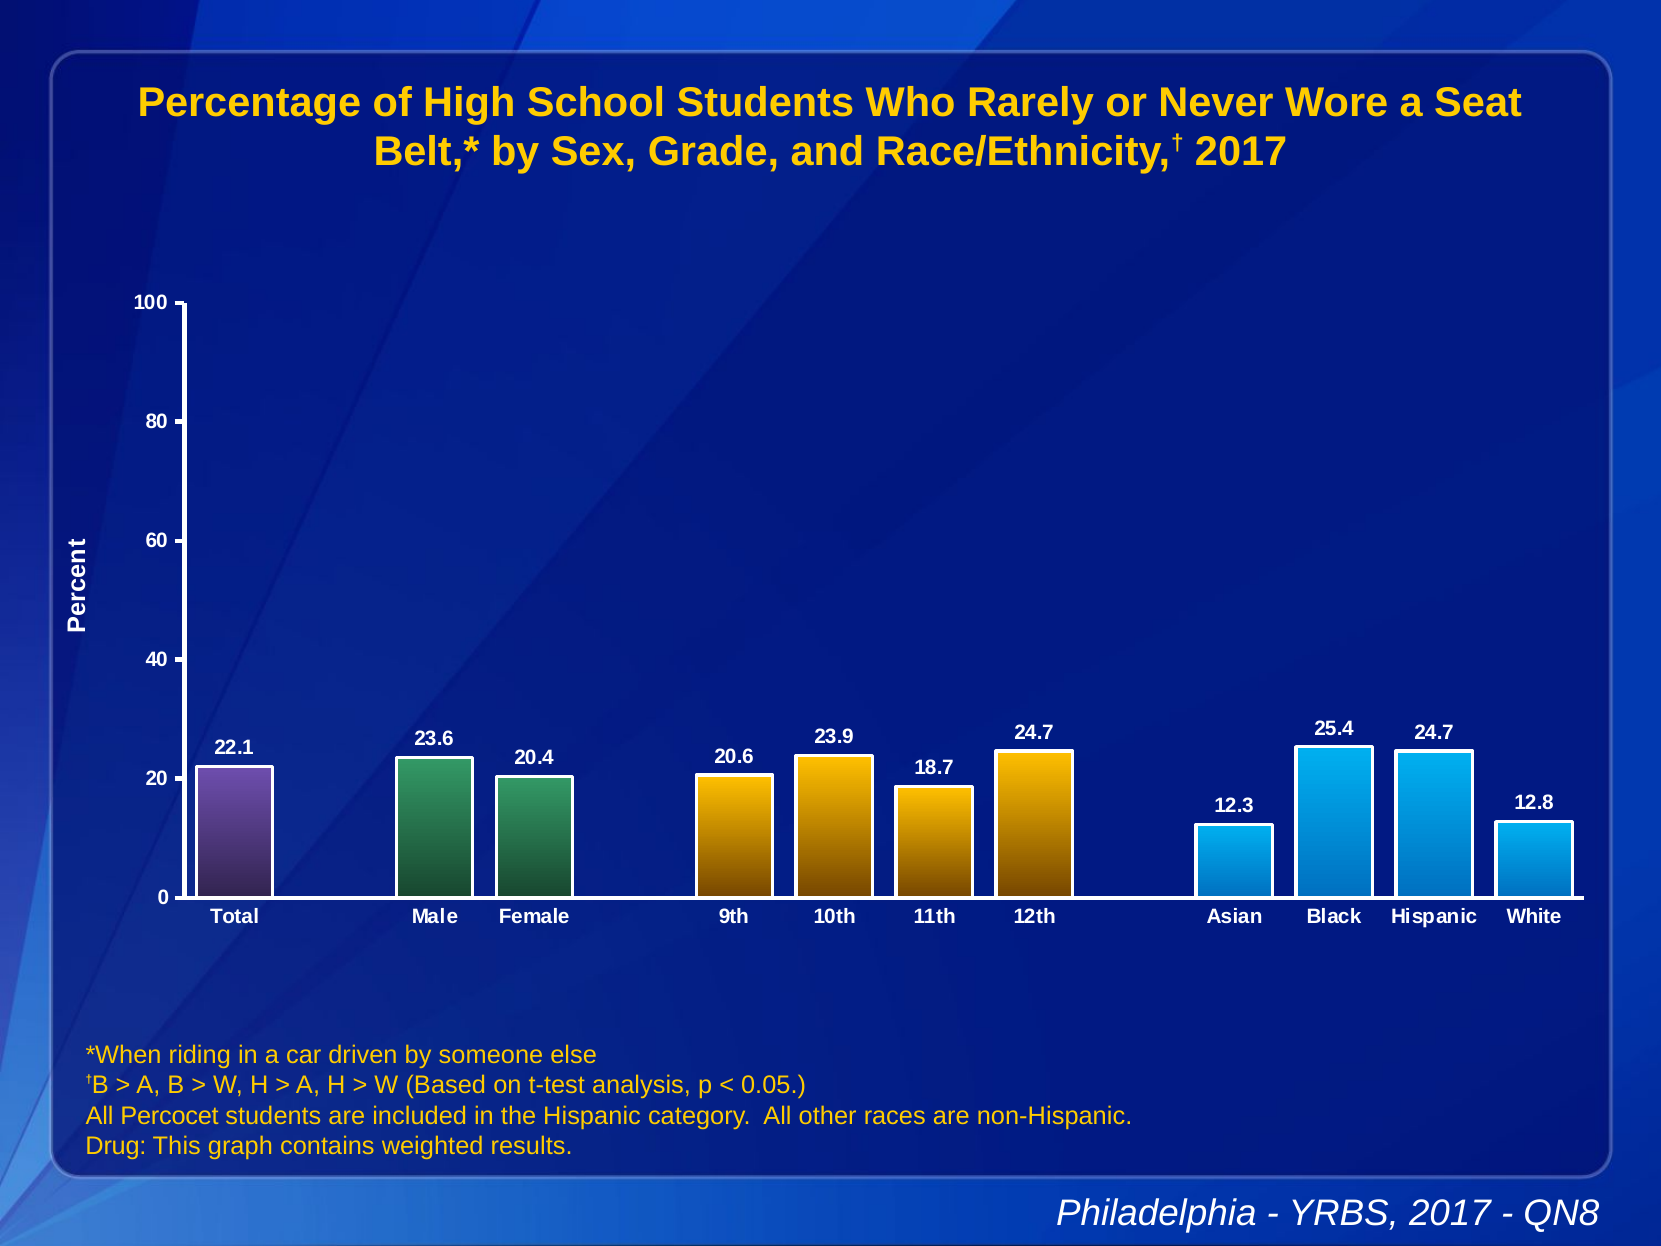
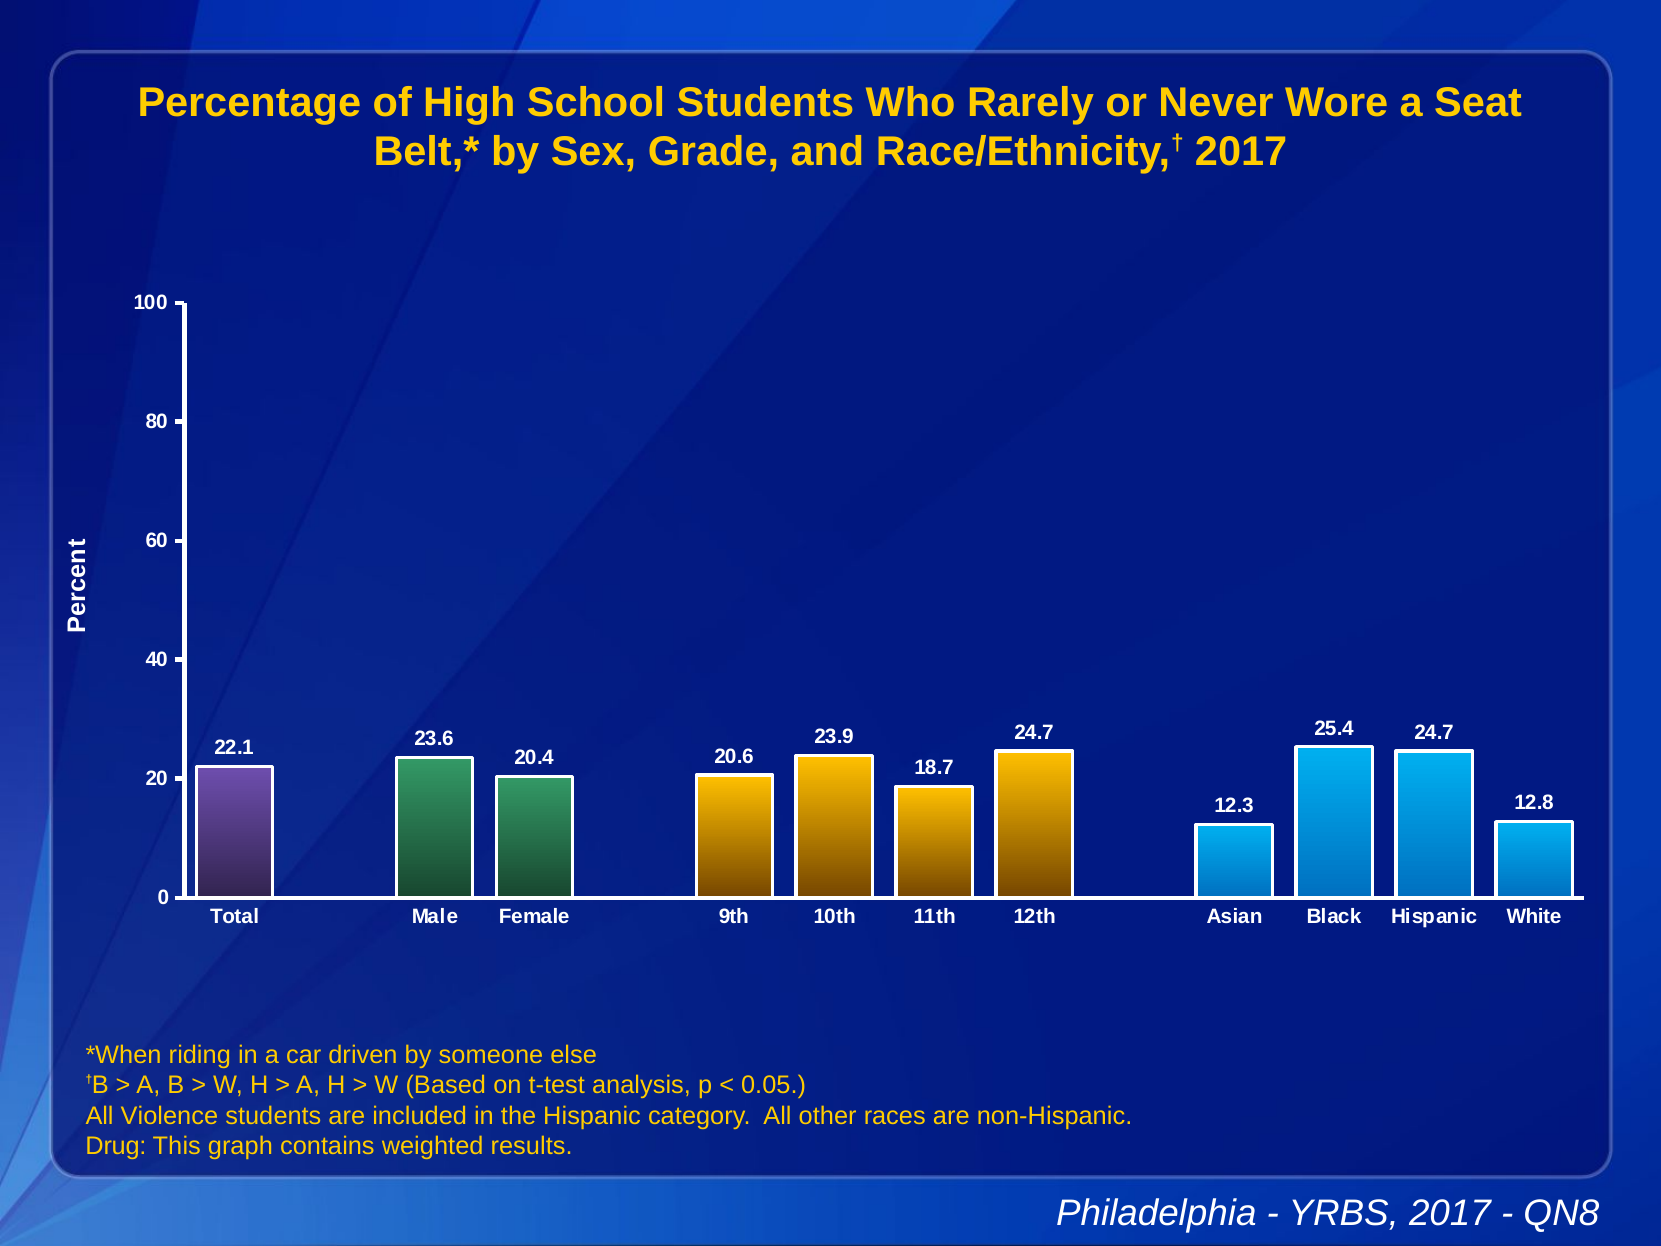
Percocet: Percocet -> Violence
